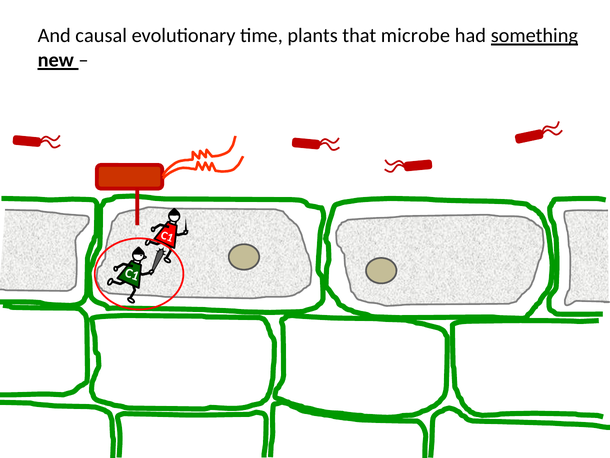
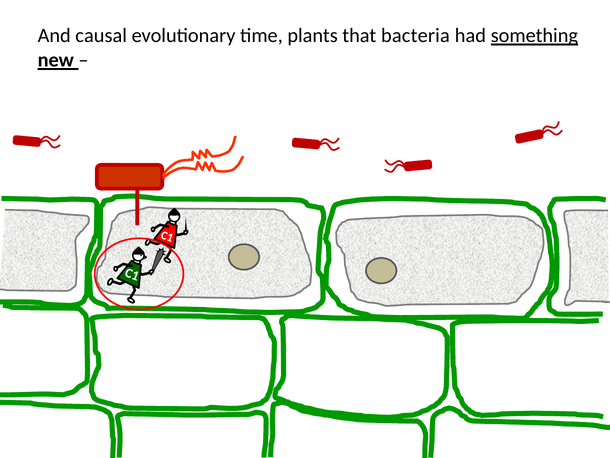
microbe: microbe -> bacteria
